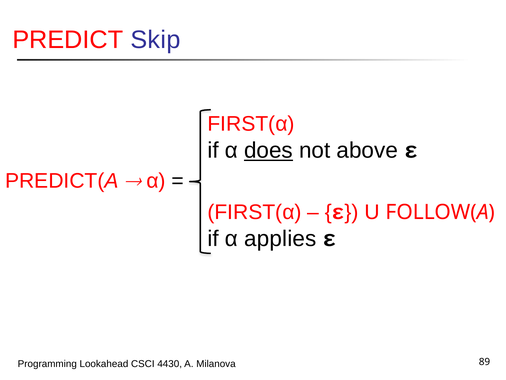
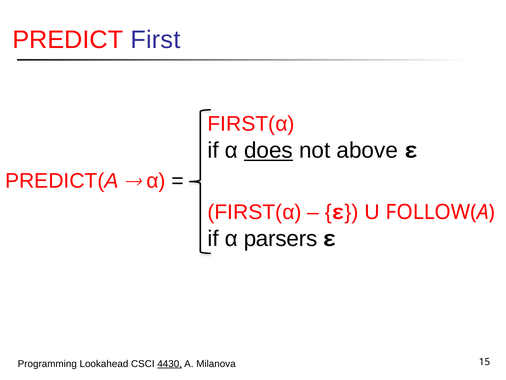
Skip: Skip -> First
applies: applies -> parsers
4430 underline: none -> present
89: 89 -> 15
